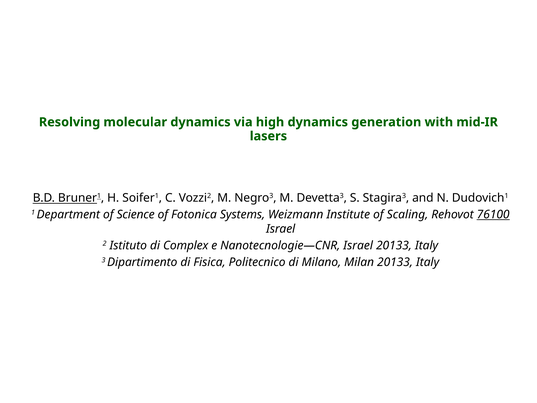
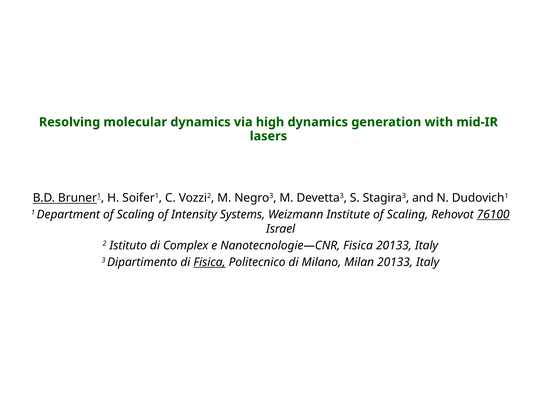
Department of Science: Science -> Scaling
Fotonica: Fotonica -> Intensity
Nanotecnologie—CNR Israel: Israel -> Fisica
Fisica at (210, 262) underline: none -> present
